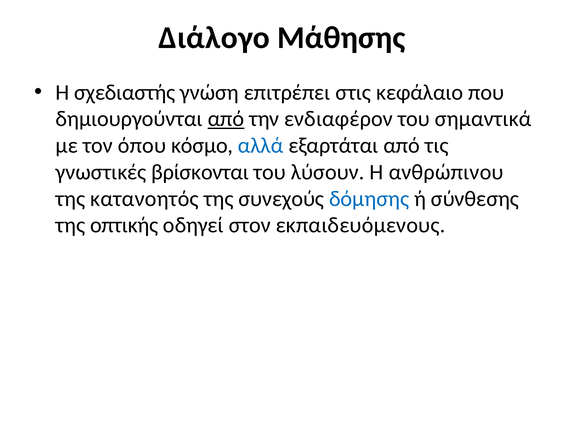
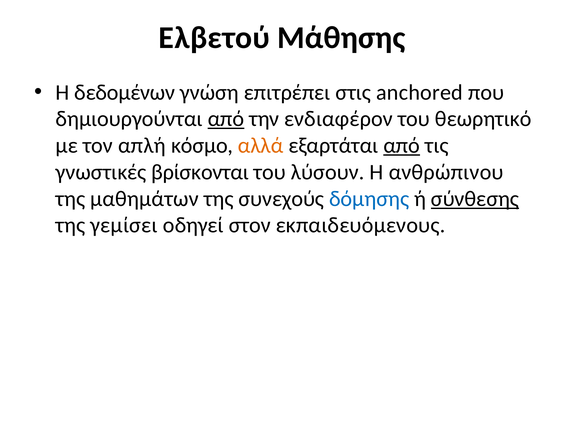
Διάλογο: Διάλογο -> Ελβετού
σχεδιαστής: σχεδιαστής -> δεδομένων
κεφάλαιο: κεφάλαιο -> anchored
σημαντικά: σημαντικά -> θεωρητικό
όπου: όπου -> απλή
αλλά colour: blue -> orange
από at (402, 145) underline: none -> present
κατανοητός: κατανοητός -> μαθημάτων
σύνθεσης underline: none -> present
οπτικής: οπτικής -> γεμίσει
